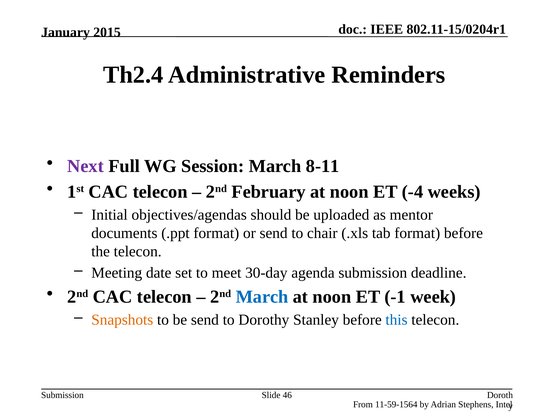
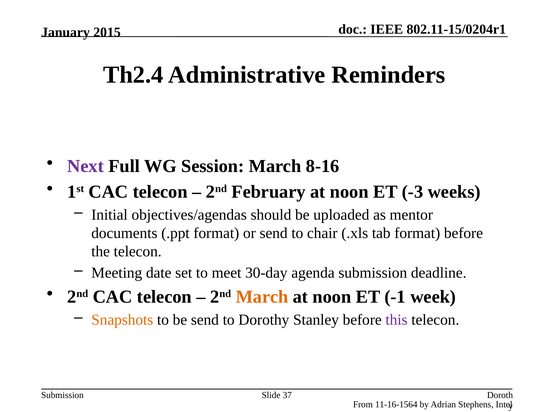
8-11: 8-11 -> 8-16
-4: -4 -> -3
March at (262, 297) colour: blue -> orange
this colour: blue -> purple
46: 46 -> 37
11-59-1564: 11-59-1564 -> 11-16-1564
